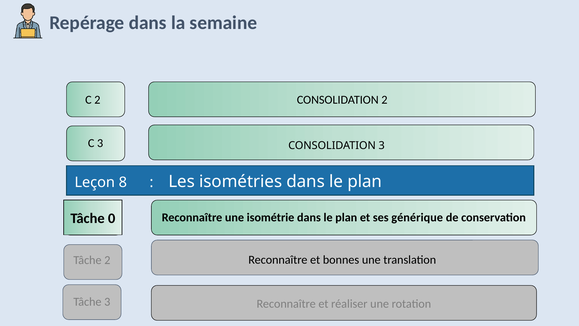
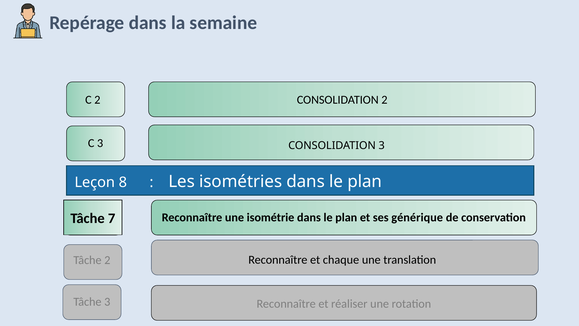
0: 0 -> 7
bonnes: bonnes -> chaque
